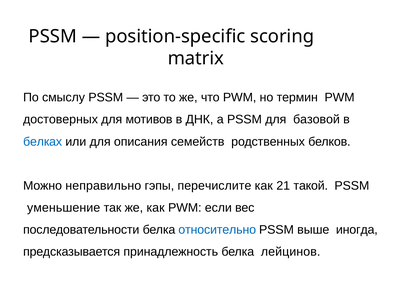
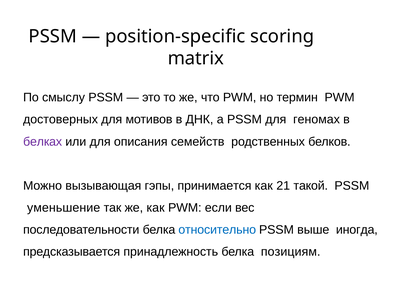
базовой: базовой -> геномах
белках colour: blue -> purple
неправильно: неправильно -> вызывающая
перечислите: перечислите -> принимается
лейцинов: лейцинов -> позициям
